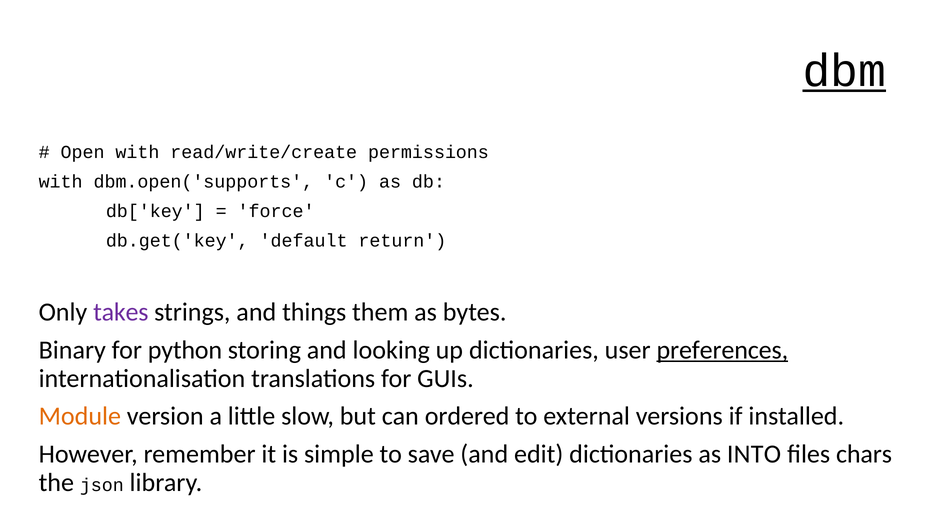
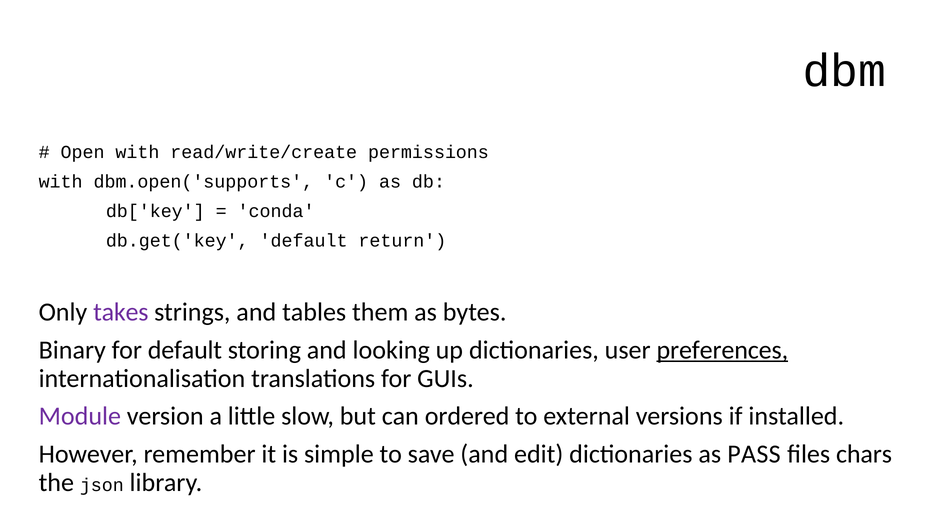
dbm underline: present -> none
force: force -> conda
things: things -> tables
for python: python -> default
Module colour: orange -> purple
INTO: INTO -> PASS
